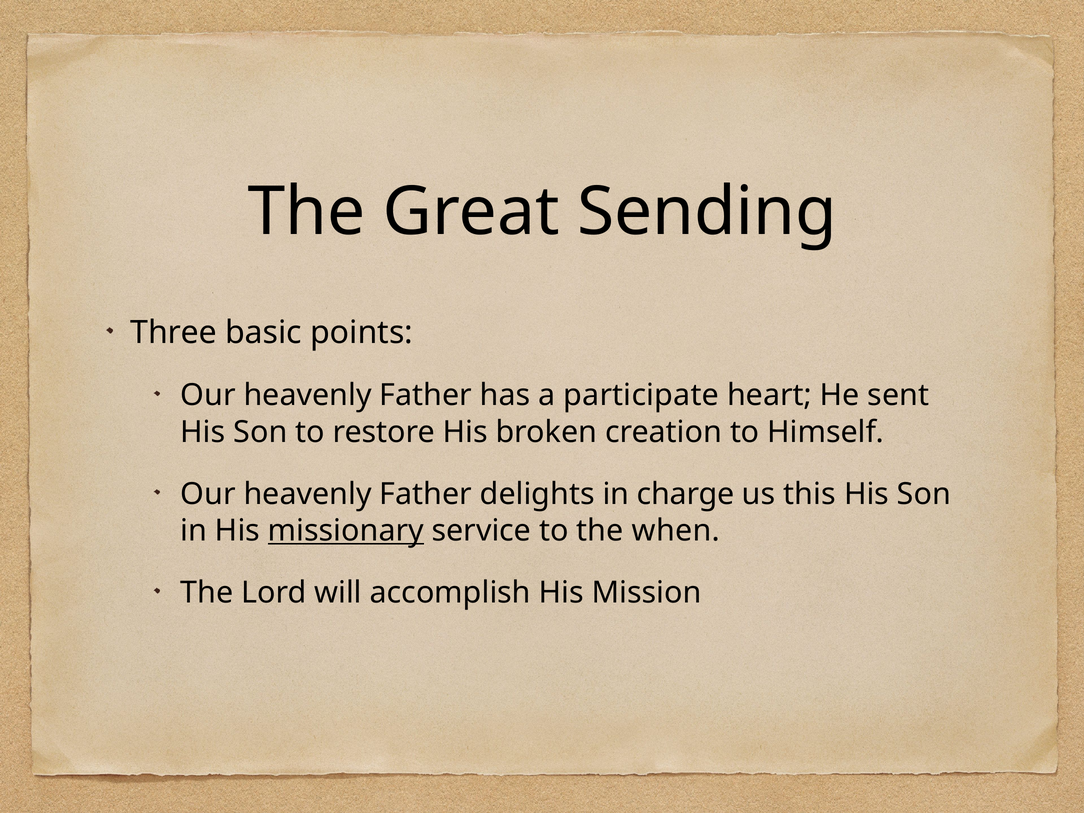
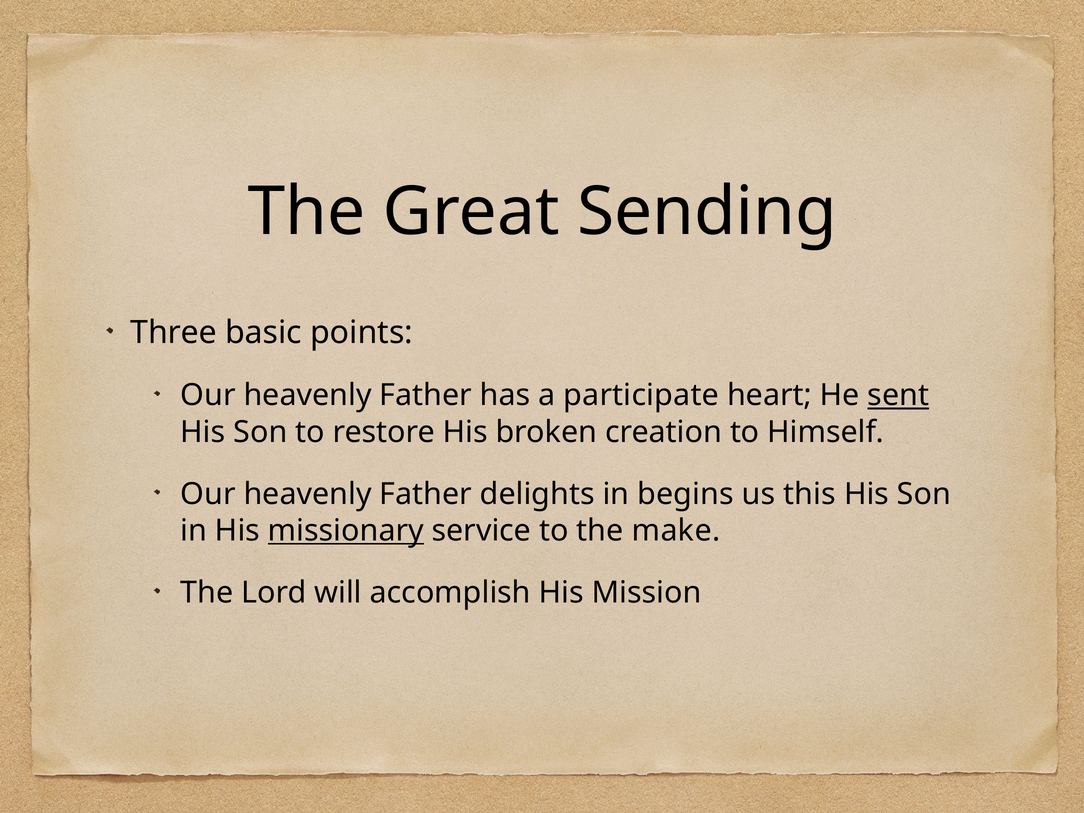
sent underline: none -> present
charge: charge -> begins
when: when -> make
